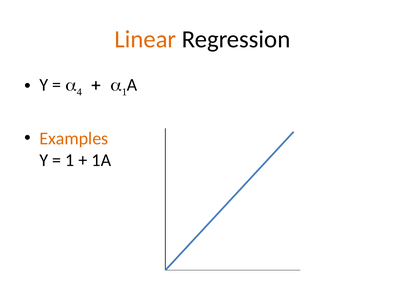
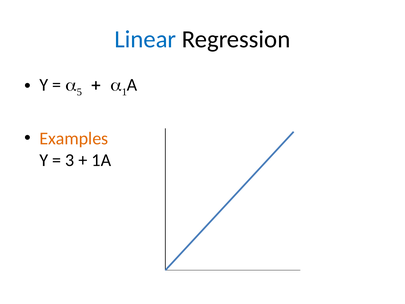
Linear colour: orange -> blue
4: 4 -> 5
1 at (70, 160): 1 -> 3
